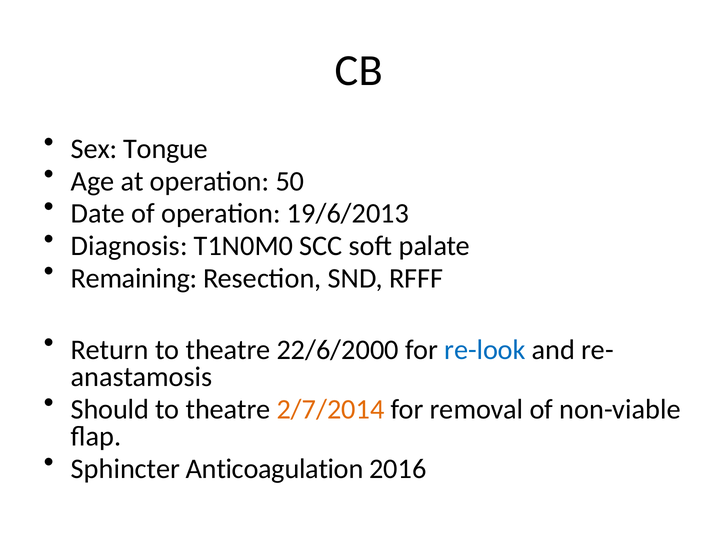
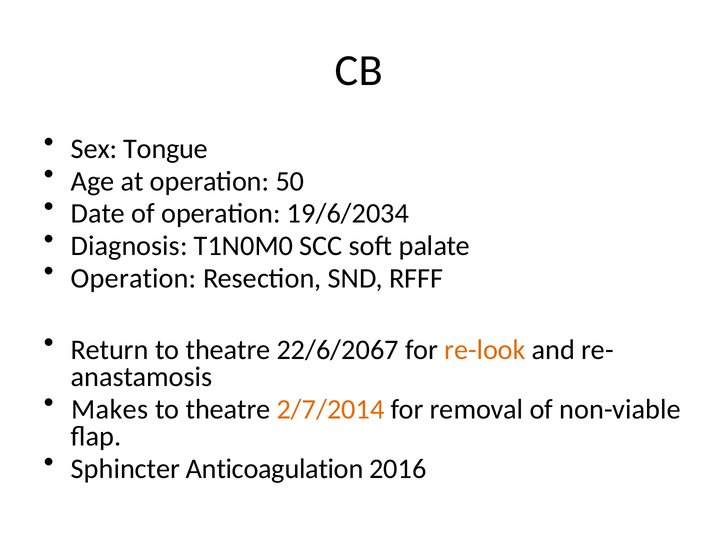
19/6/2013: 19/6/2013 -> 19/6/2034
Remaining at (134, 278): Remaining -> Operation
22/6/2000: 22/6/2000 -> 22/6/2067
re-look colour: blue -> orange
Should: Should -> Makes
